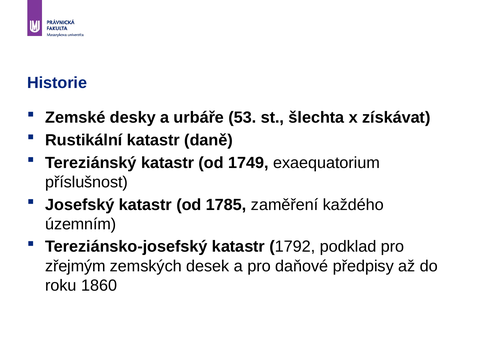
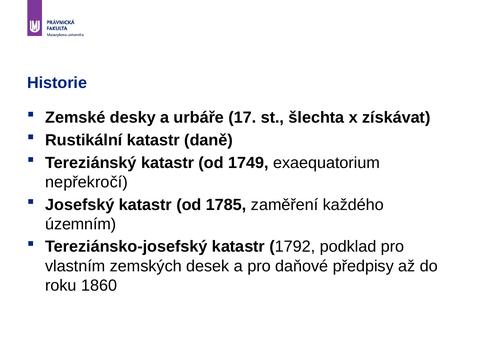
53: 53 -> 17
příslušnost: příslušnost -> nepřekročí
zřejmým: zřejmým -> vlastním
